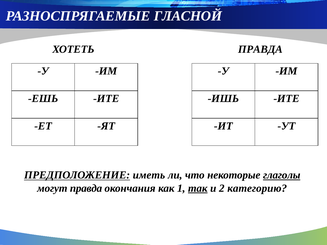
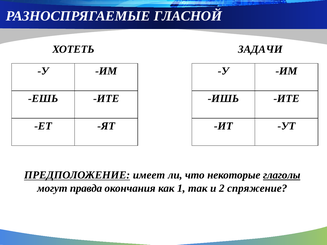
ХОТЕТЬ ПРАВДА: ПРАВДА -> ЗАДАЧИ
иметь: иметь -> имеет
так underline: present -> none
категорию: категорию -> спряжение
